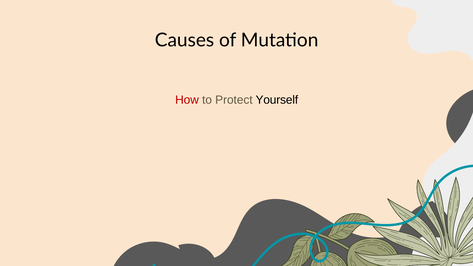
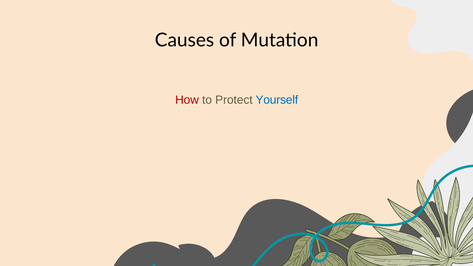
Yourself colour: black -> blue
